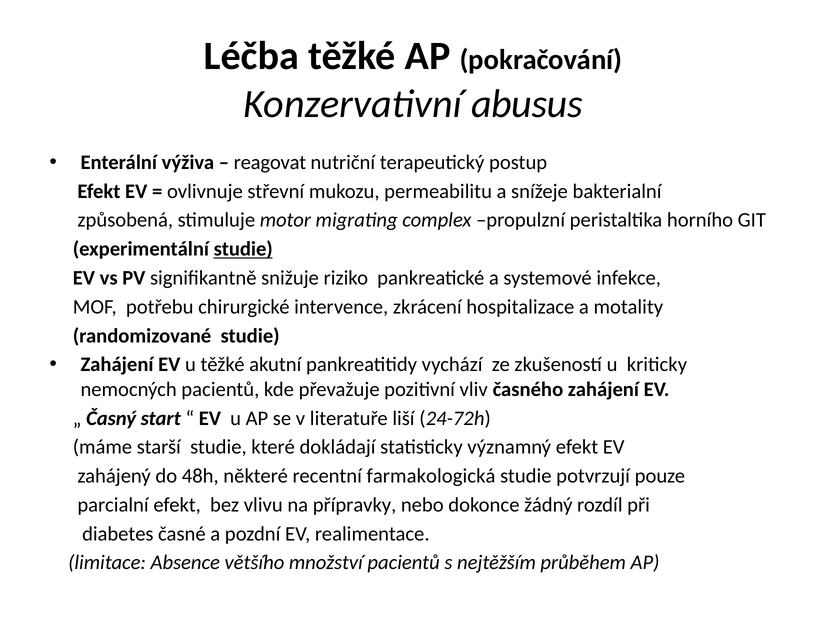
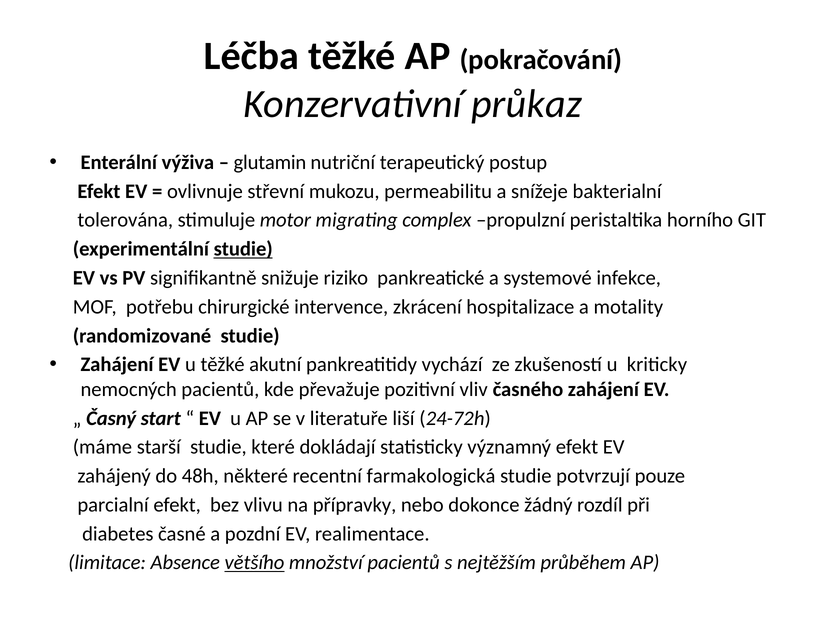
abusus: abusus -> průkaz
reagovat: reagovat -> glutamin
způsobená: způsobená -> tolerována
většího underline: none -> present
